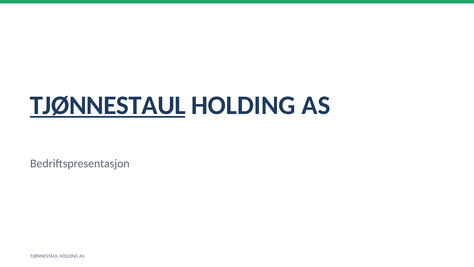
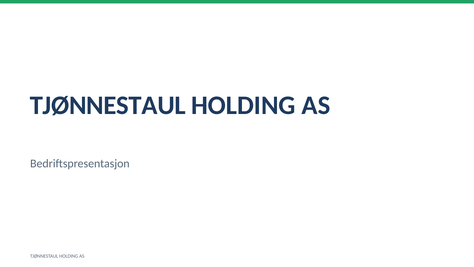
TJØNNESTAUL at (108, 105) underline: present -> none
